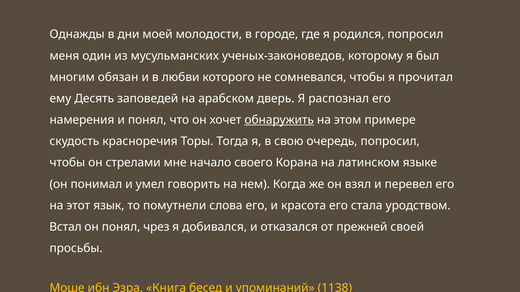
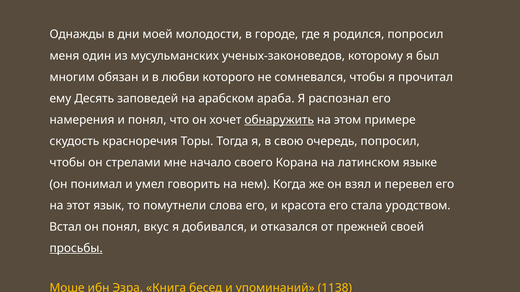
дверь: дверь -> араба
чрез: чрез -> вкус
просьбы underline: none -> present
